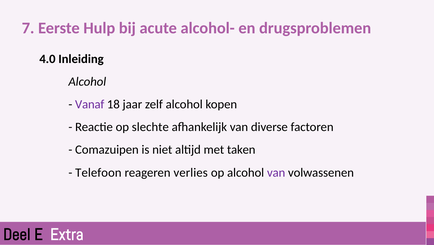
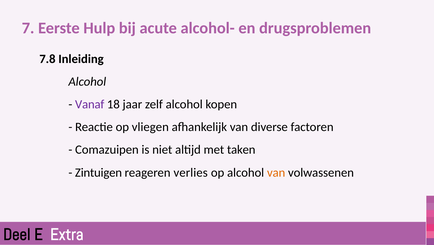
4.0: 4.0 -> 7.8
slechte: slechte -> vliegen
Telefoon: Telefoon -> Zintuigen
van at (276, 173) colour: purple -> orange
